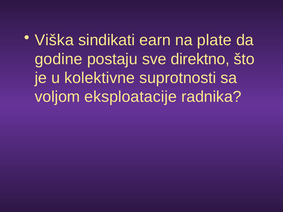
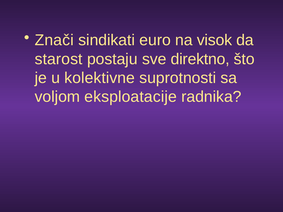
Viška: Viška -> Znači
earn: earn -> euro
plate: plate -> visok
godine: godine -> starost
